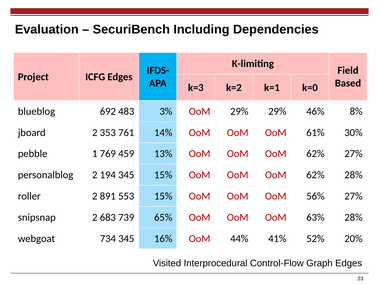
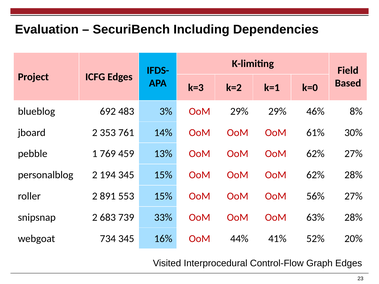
65%: 65% -> 33%
